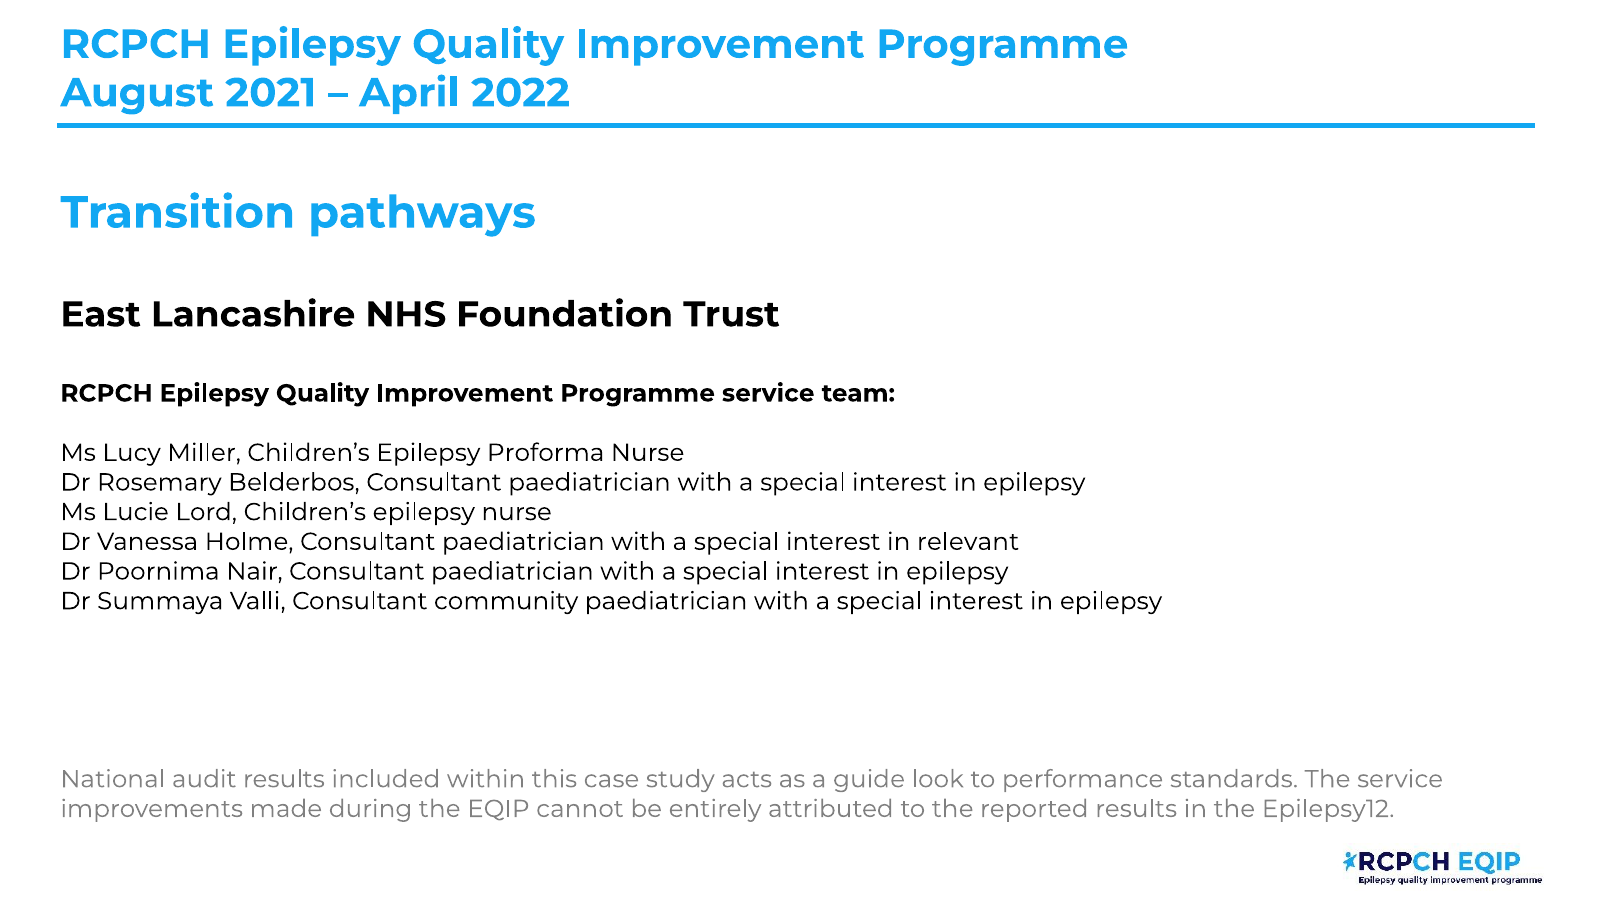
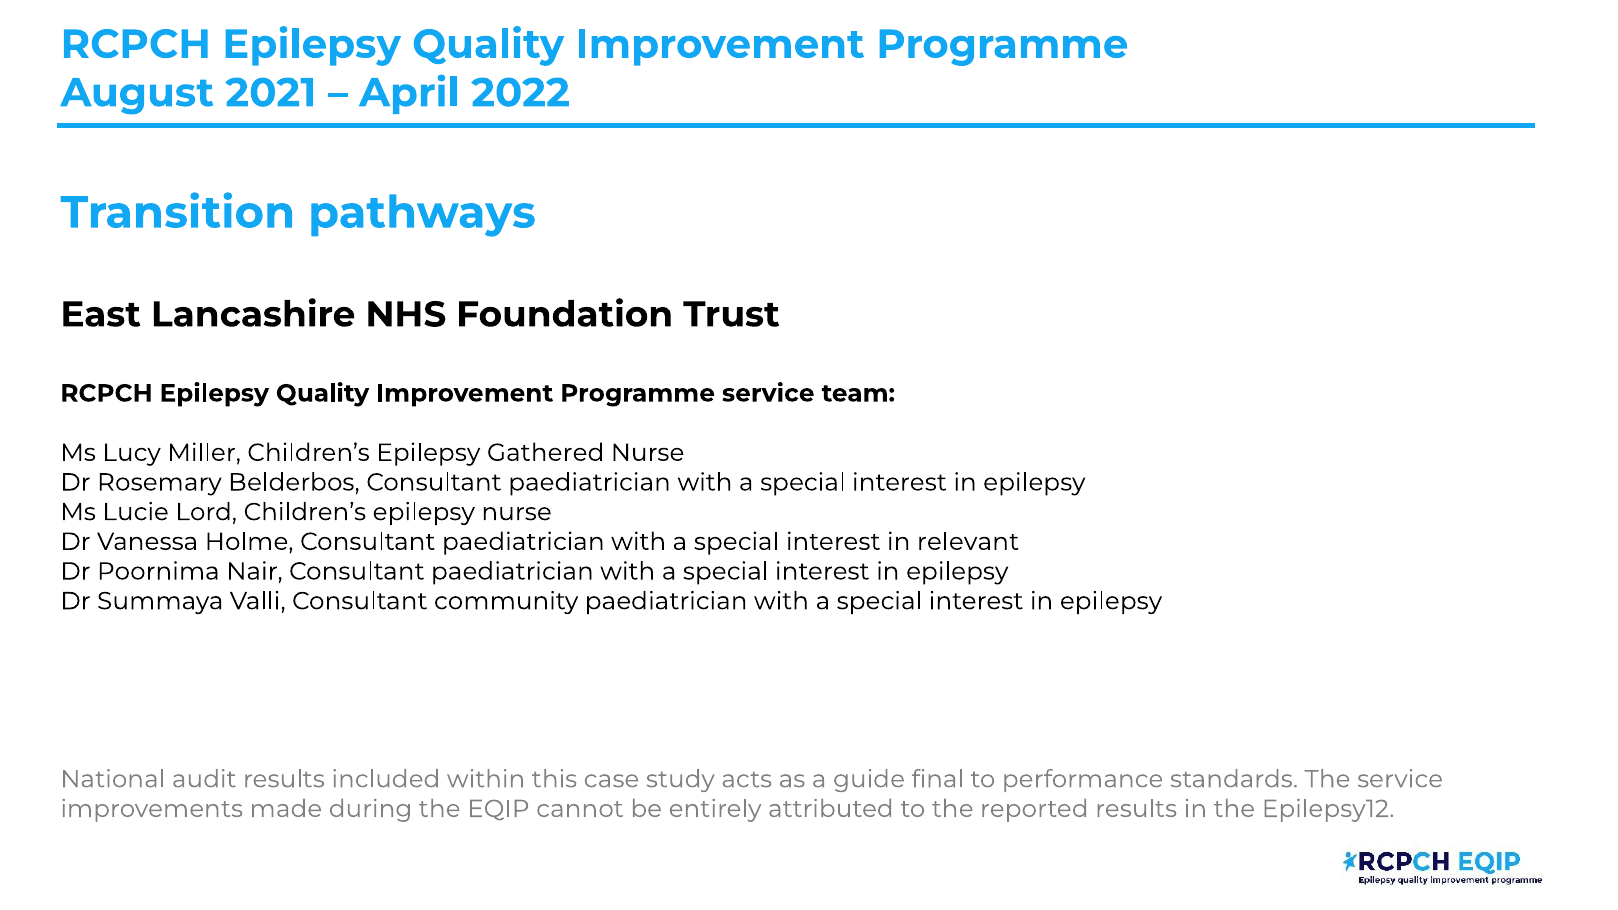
Proforma: Proforma -> Gathered
look: look -> final
